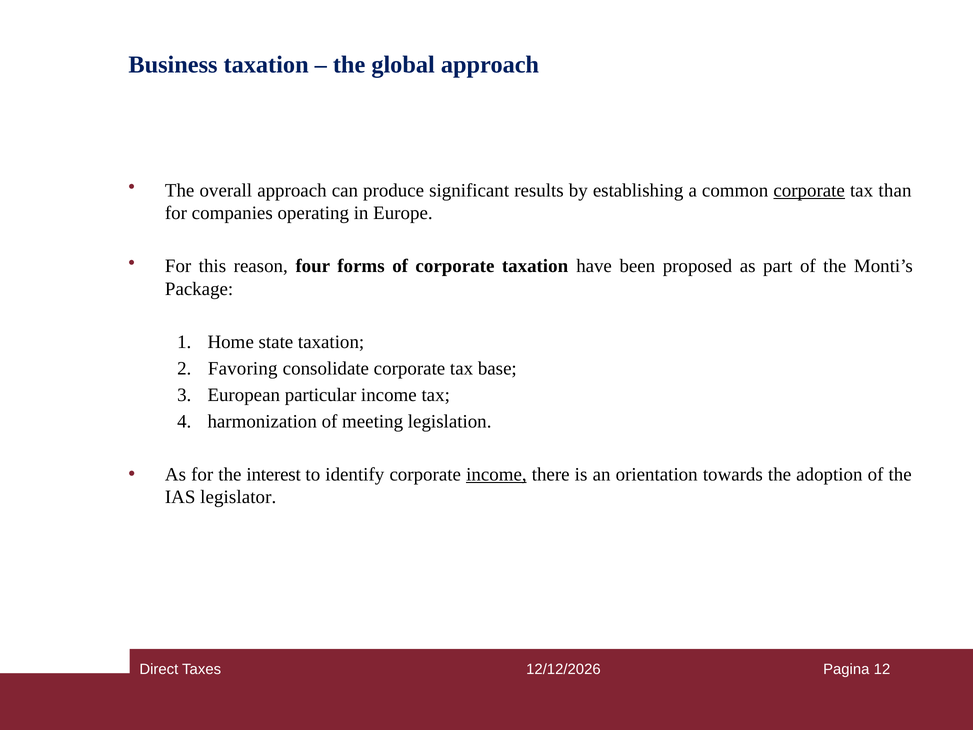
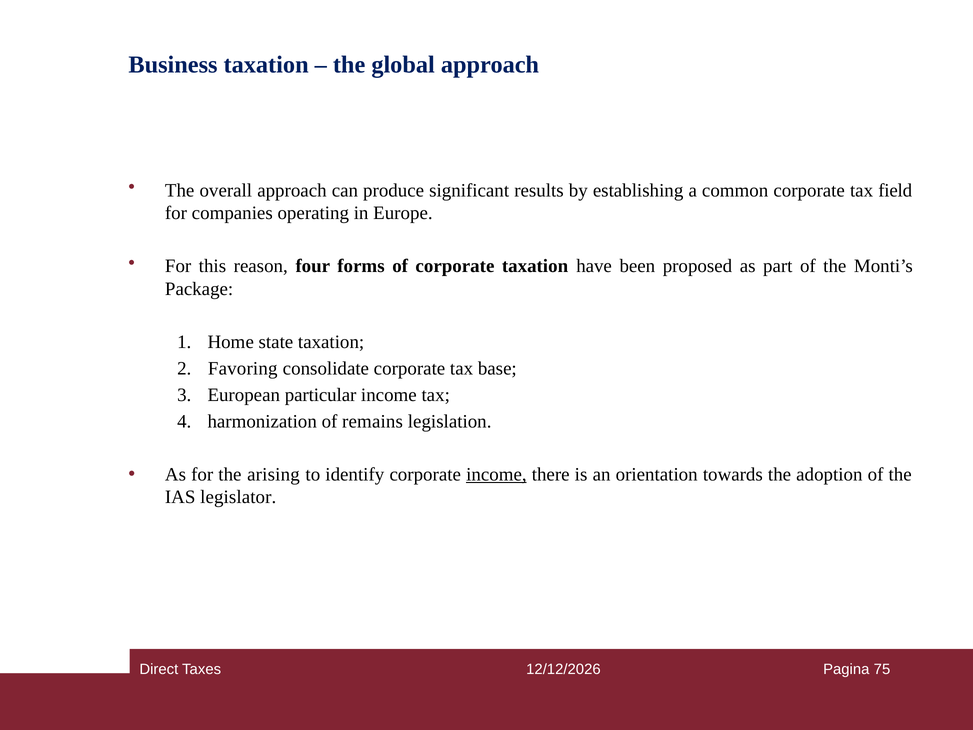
corporate at (809, 190) underline: present -> none
than: than -> field
meeting: meeting -> remains
interest: interest -> arising
12: 12 -> 75
